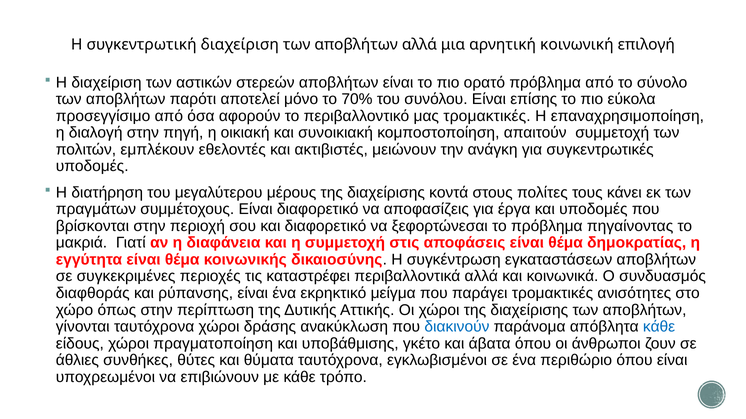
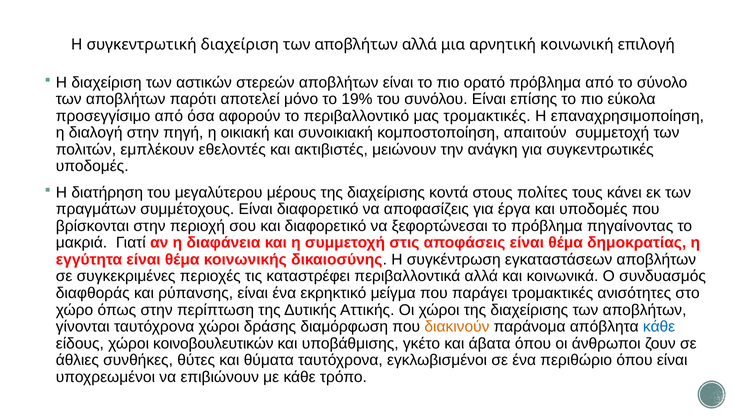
70%: 70% -> 19%
ανακύκλωση: ανακύκλωση -> διαμόρφωση
διακινούν colour: blue -> orange
πραγματοποίηση: πραγματοποίηση -> κοινοβουλευτικών
